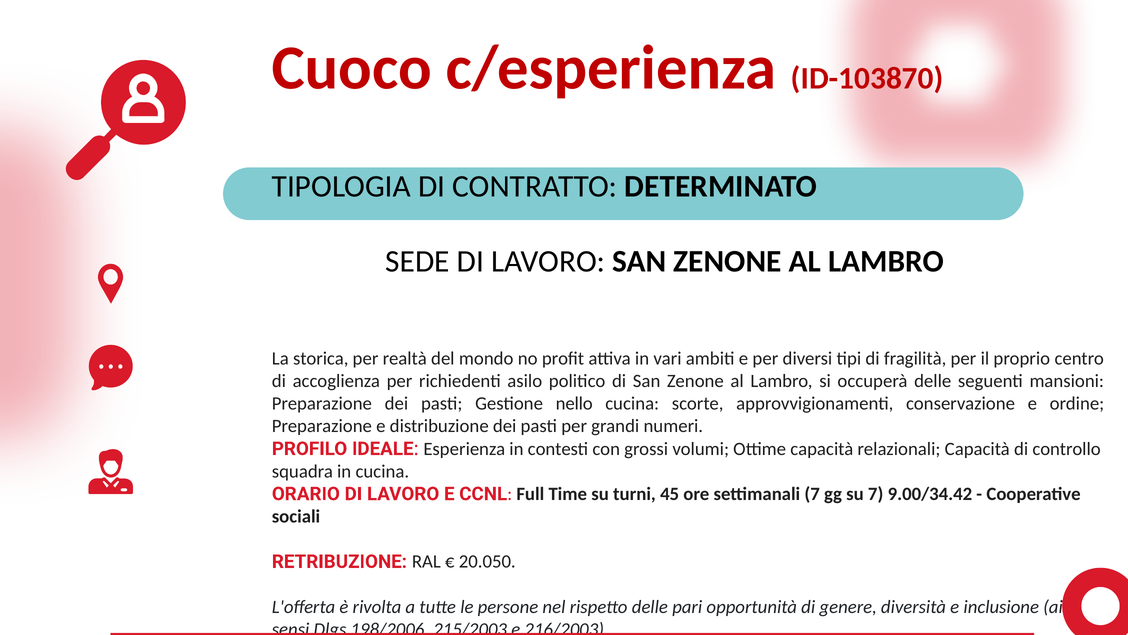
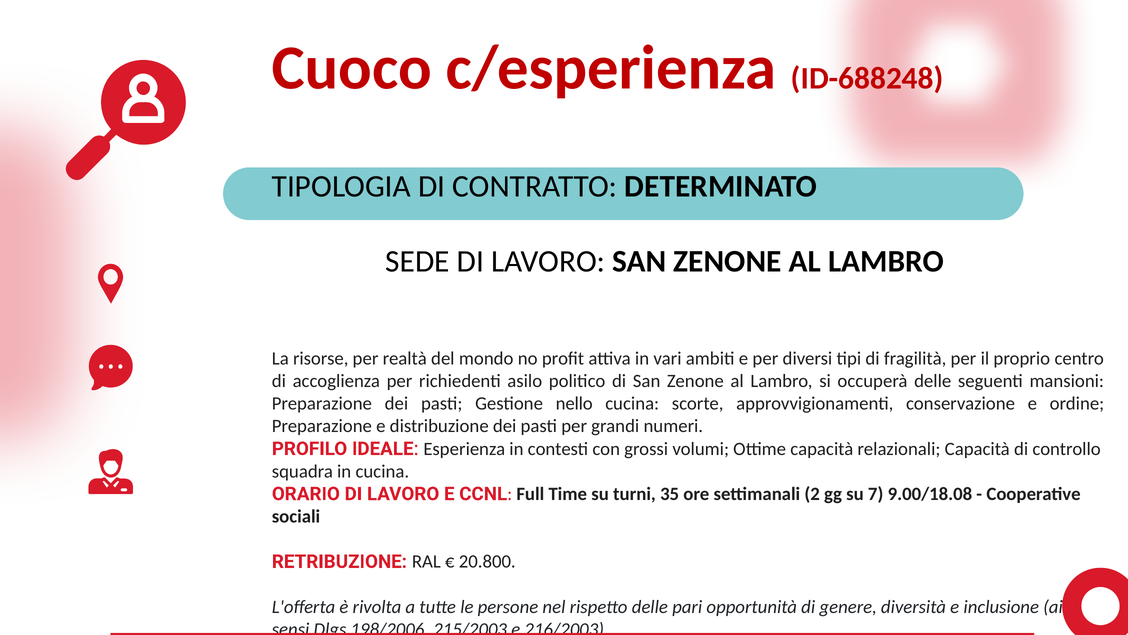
ID-103870: ID-103870 -> ID-688248
storica: storica -> risorse
45: 45 -> 35
settimanali 7: 7 -> 2
9.00/34.42: 9.00/34.42 -> 9.00/18.08
20.050: 20.050 -> 20.800
